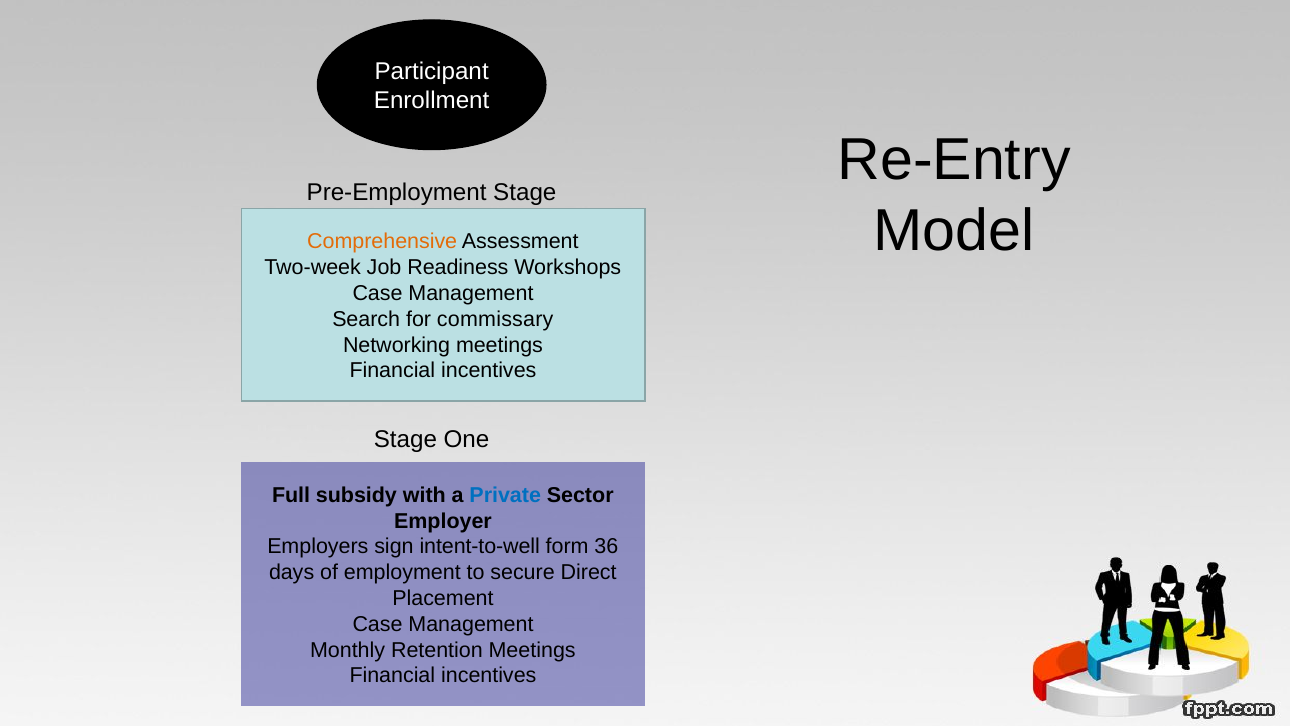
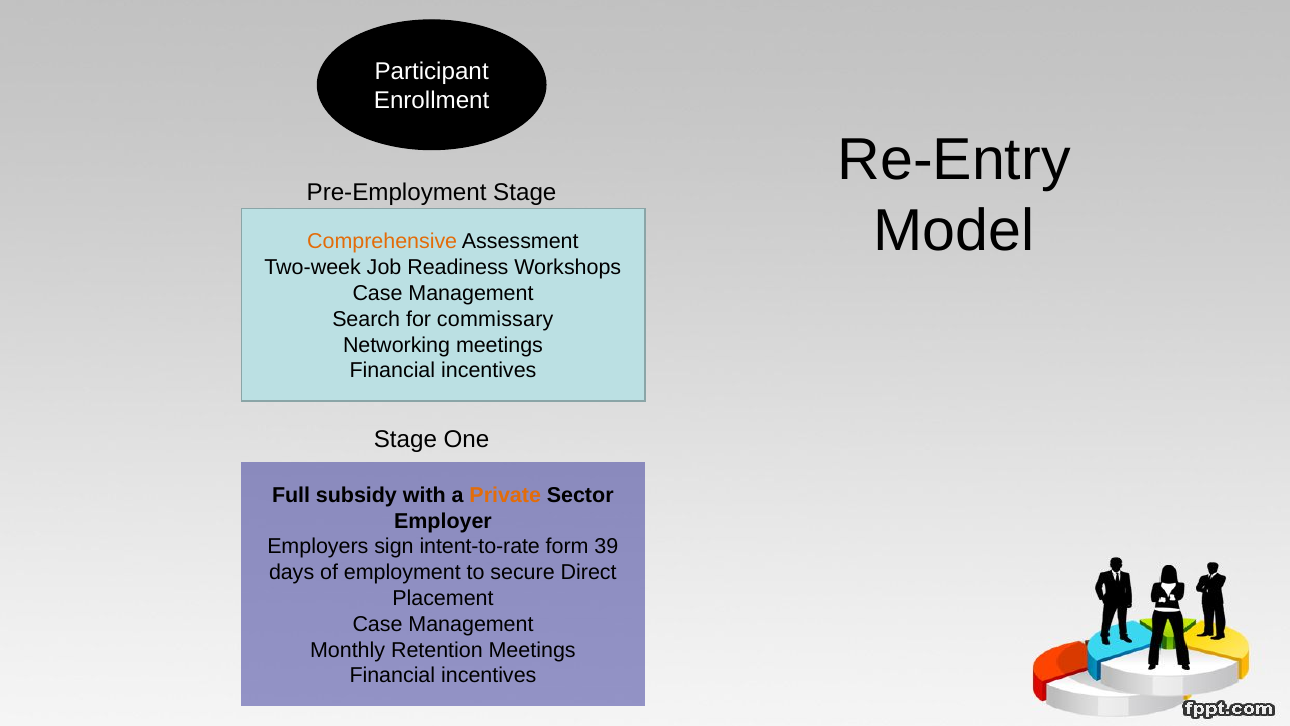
Private colour: blue -> orange
intent-to-well: intent-to-well -> intent-to-rate
36: 36 -> 39
